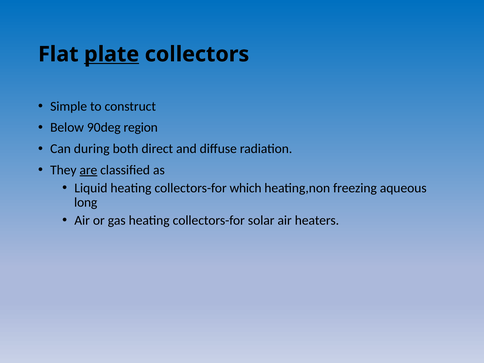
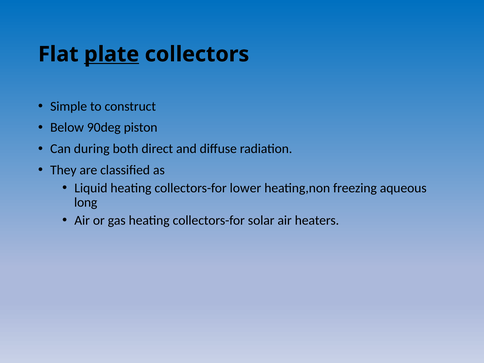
region: region -> piston
are underline: present -> none
which: which -> lower
